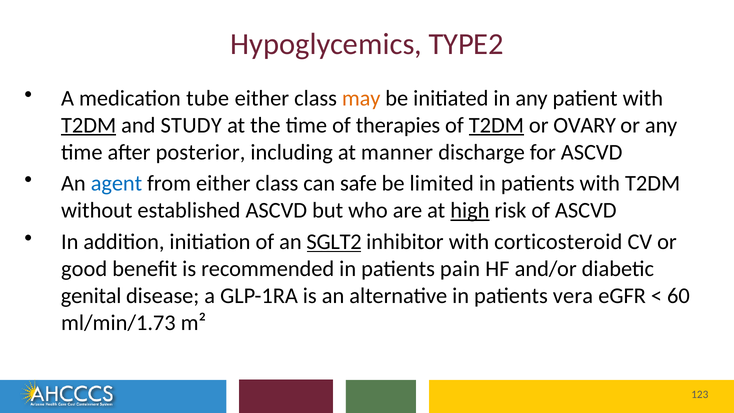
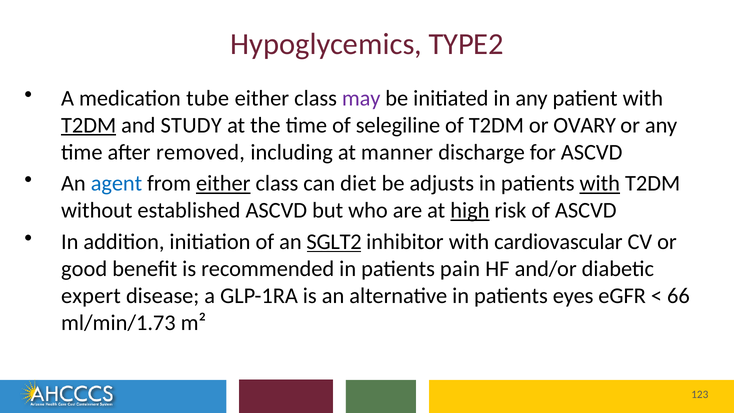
may colour: orange -> purple
therapies: therapies -> selegiline
T2DM at (496, 125) underline: present -> none
posterior: posterior -> removed
either at (223, 184) underline: none -> present
safe: safe -> diet
limited: limited -> adjusts
with at (600, 184) underline: none -> present
corticosteroid: corticosteroid -> cardiovascular
genital: genital -> expert
vera: vera -> eyes
60: 60 -> 66
